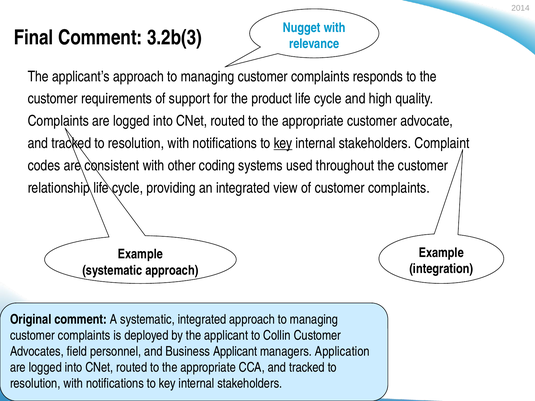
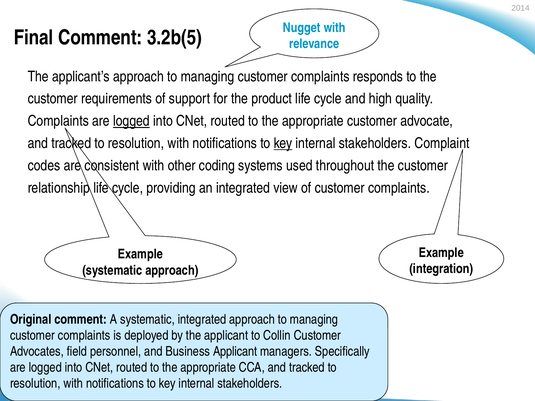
3.2b(3: 3.2b(3 -> 3.2b(5
logged at (131, 121) underline: none -> present
Application: Application -> Specifically
